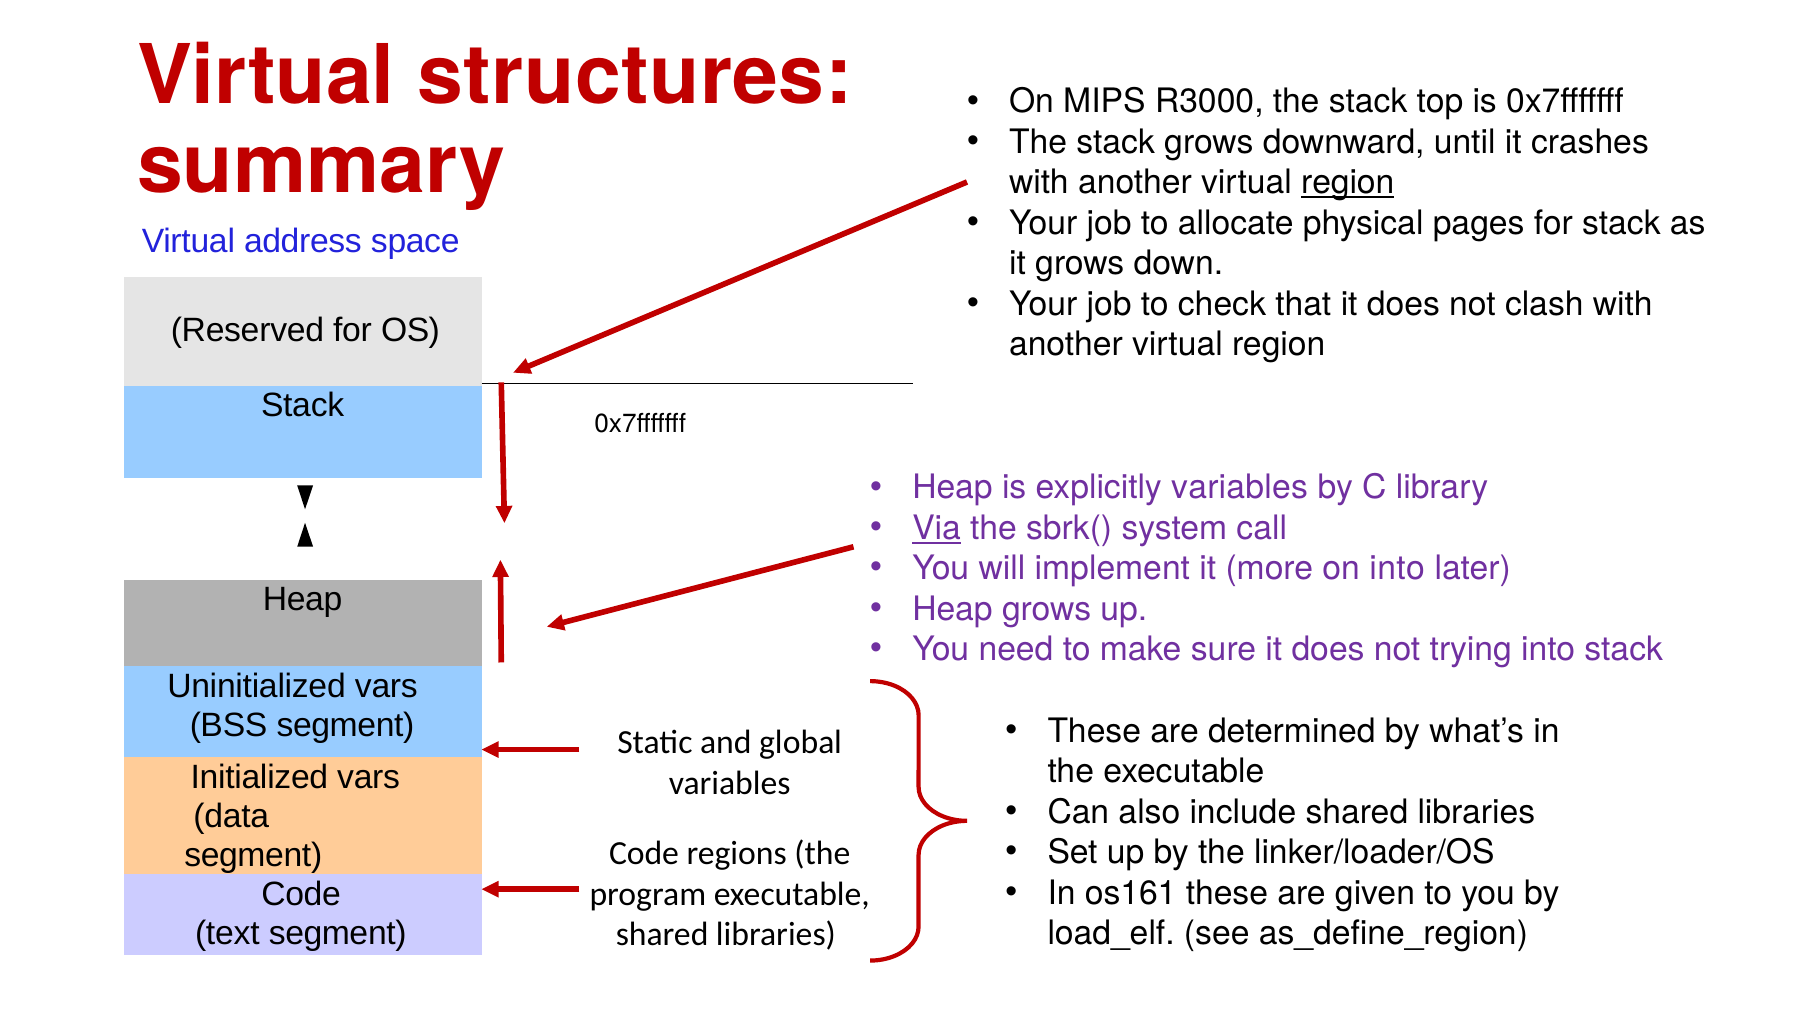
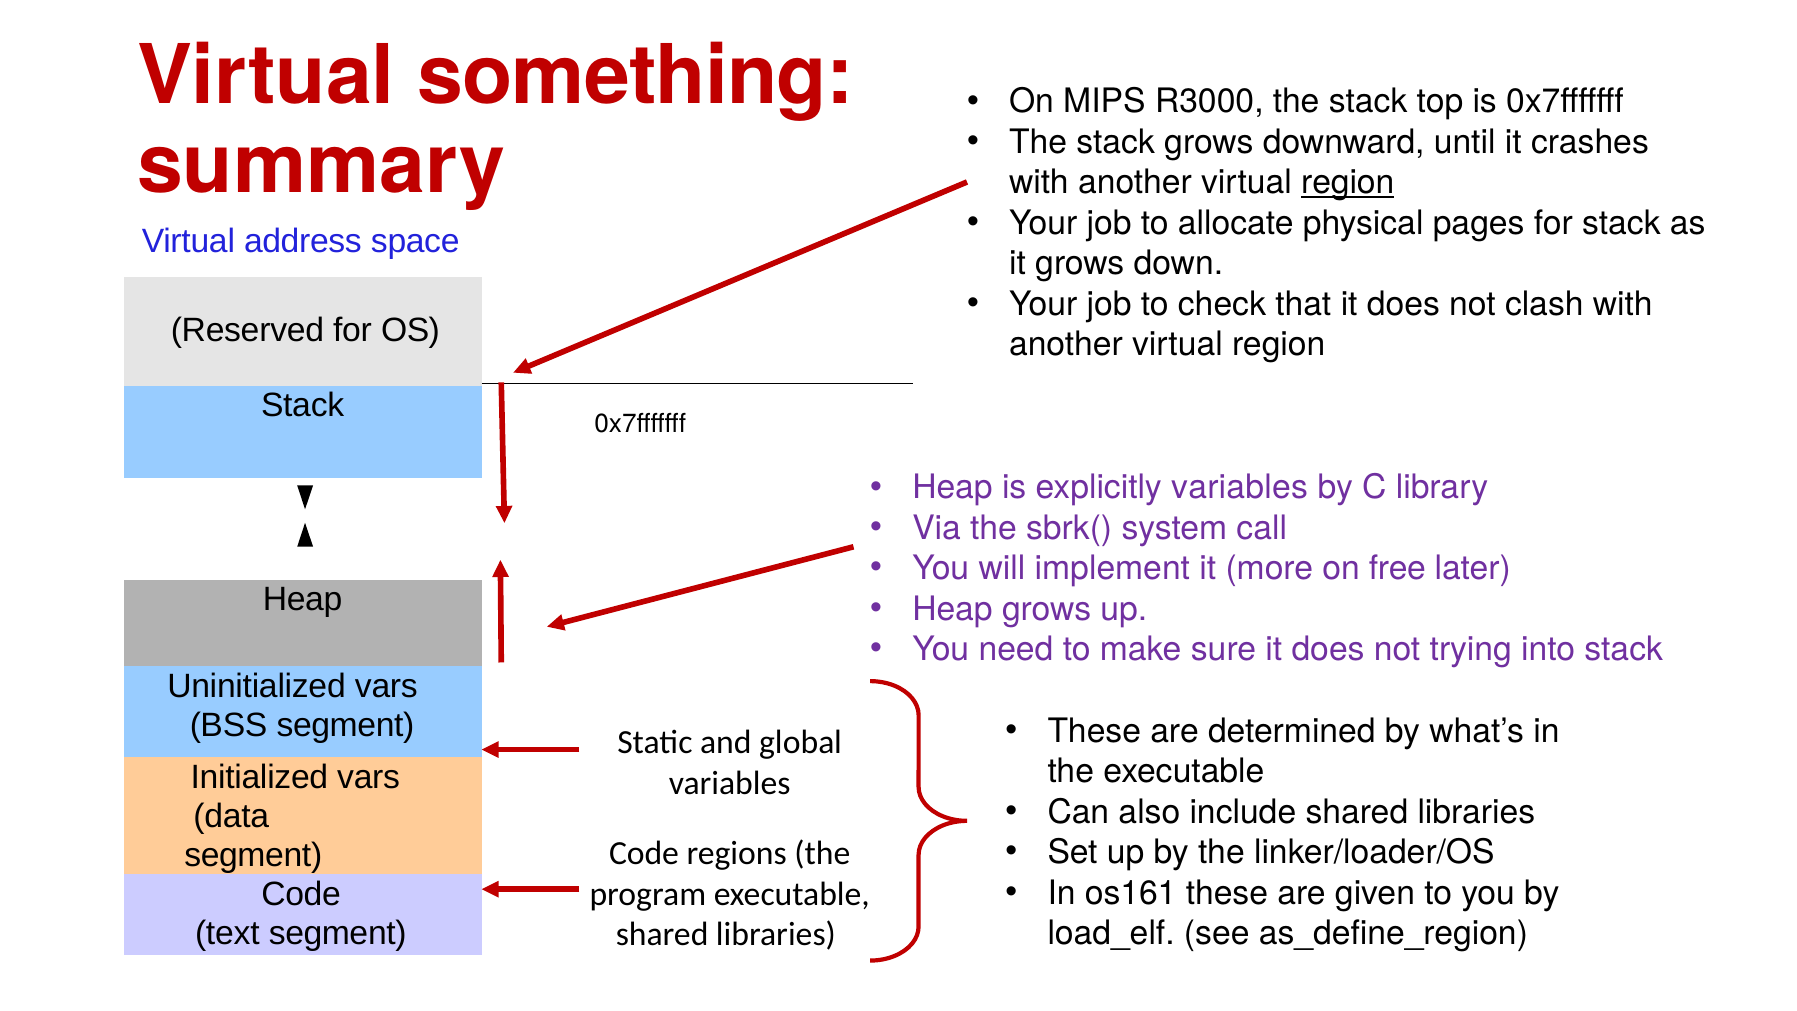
structures: structures -> something
Via underline: present -> none
on into: into -> free
